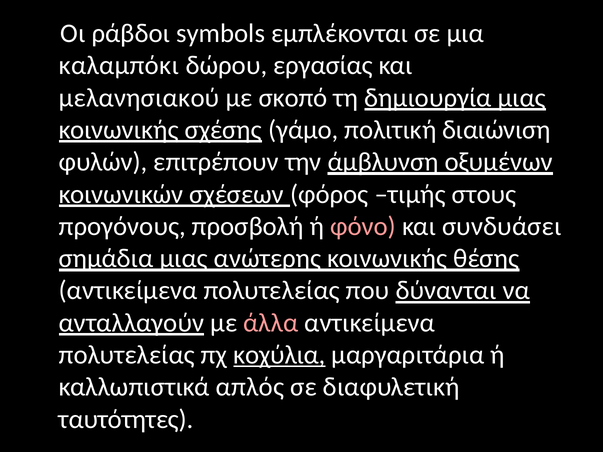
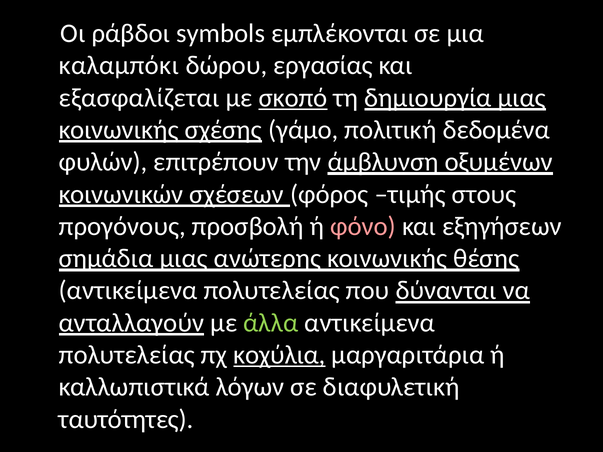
μελανησιακού: μελανησιακού -> εξασφαλίζεται
σκοπό underline: none -> present
διαιώνιση: διαιώνιση -> δεδομένα
συνδυάσει: συνδυάσει -> εξηγήσεων
άλλα colour: pink -> light green
απλός: απλός -> λόγων
